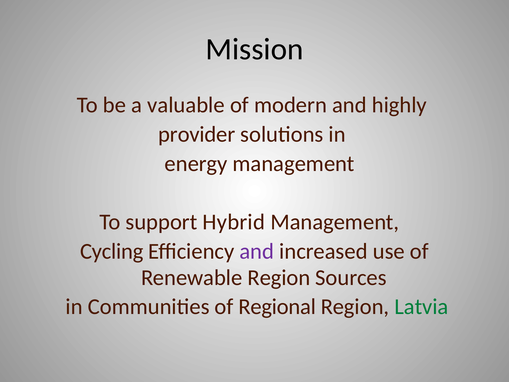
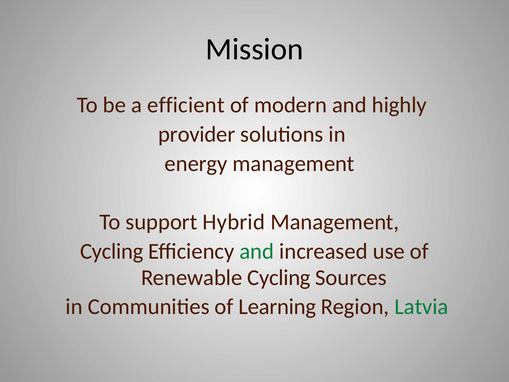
valuable: valuable -> efficient
and at (257, 251) colour: purple -> green
Renewable Region: Region -> Cycling
Regional: Regional -> Learning
